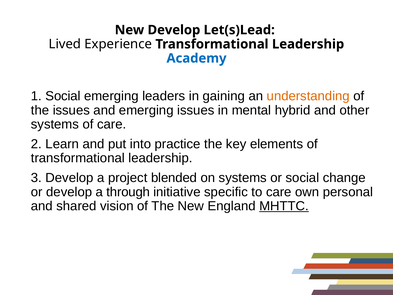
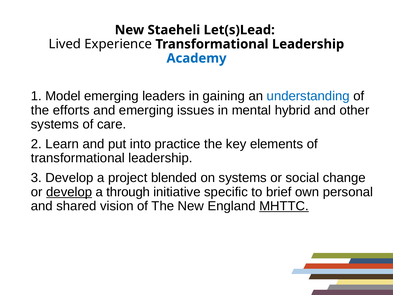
New Develop: Develop -> Staeheli
1 Social: Social -> Model
understanding colour: orange -> blue
the issues: issues -> efforts
develop at (69, 192) underline: none -> present
to care: care -> brief
